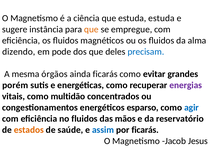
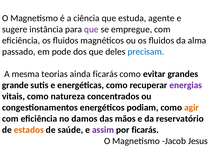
estuda estuda: estuda -> agente
que at (91, 29) colour: orange -> purple
dizendo: dizendo -> passado
órgãos: órgãos -> teorias
porém: porém -> grande
multidão: multidão -> natureza
esparso: esparso -> podiam
agir colour: blue -> orange
no fluidos: fluidos -> damos
assim colour: blue -> purple
